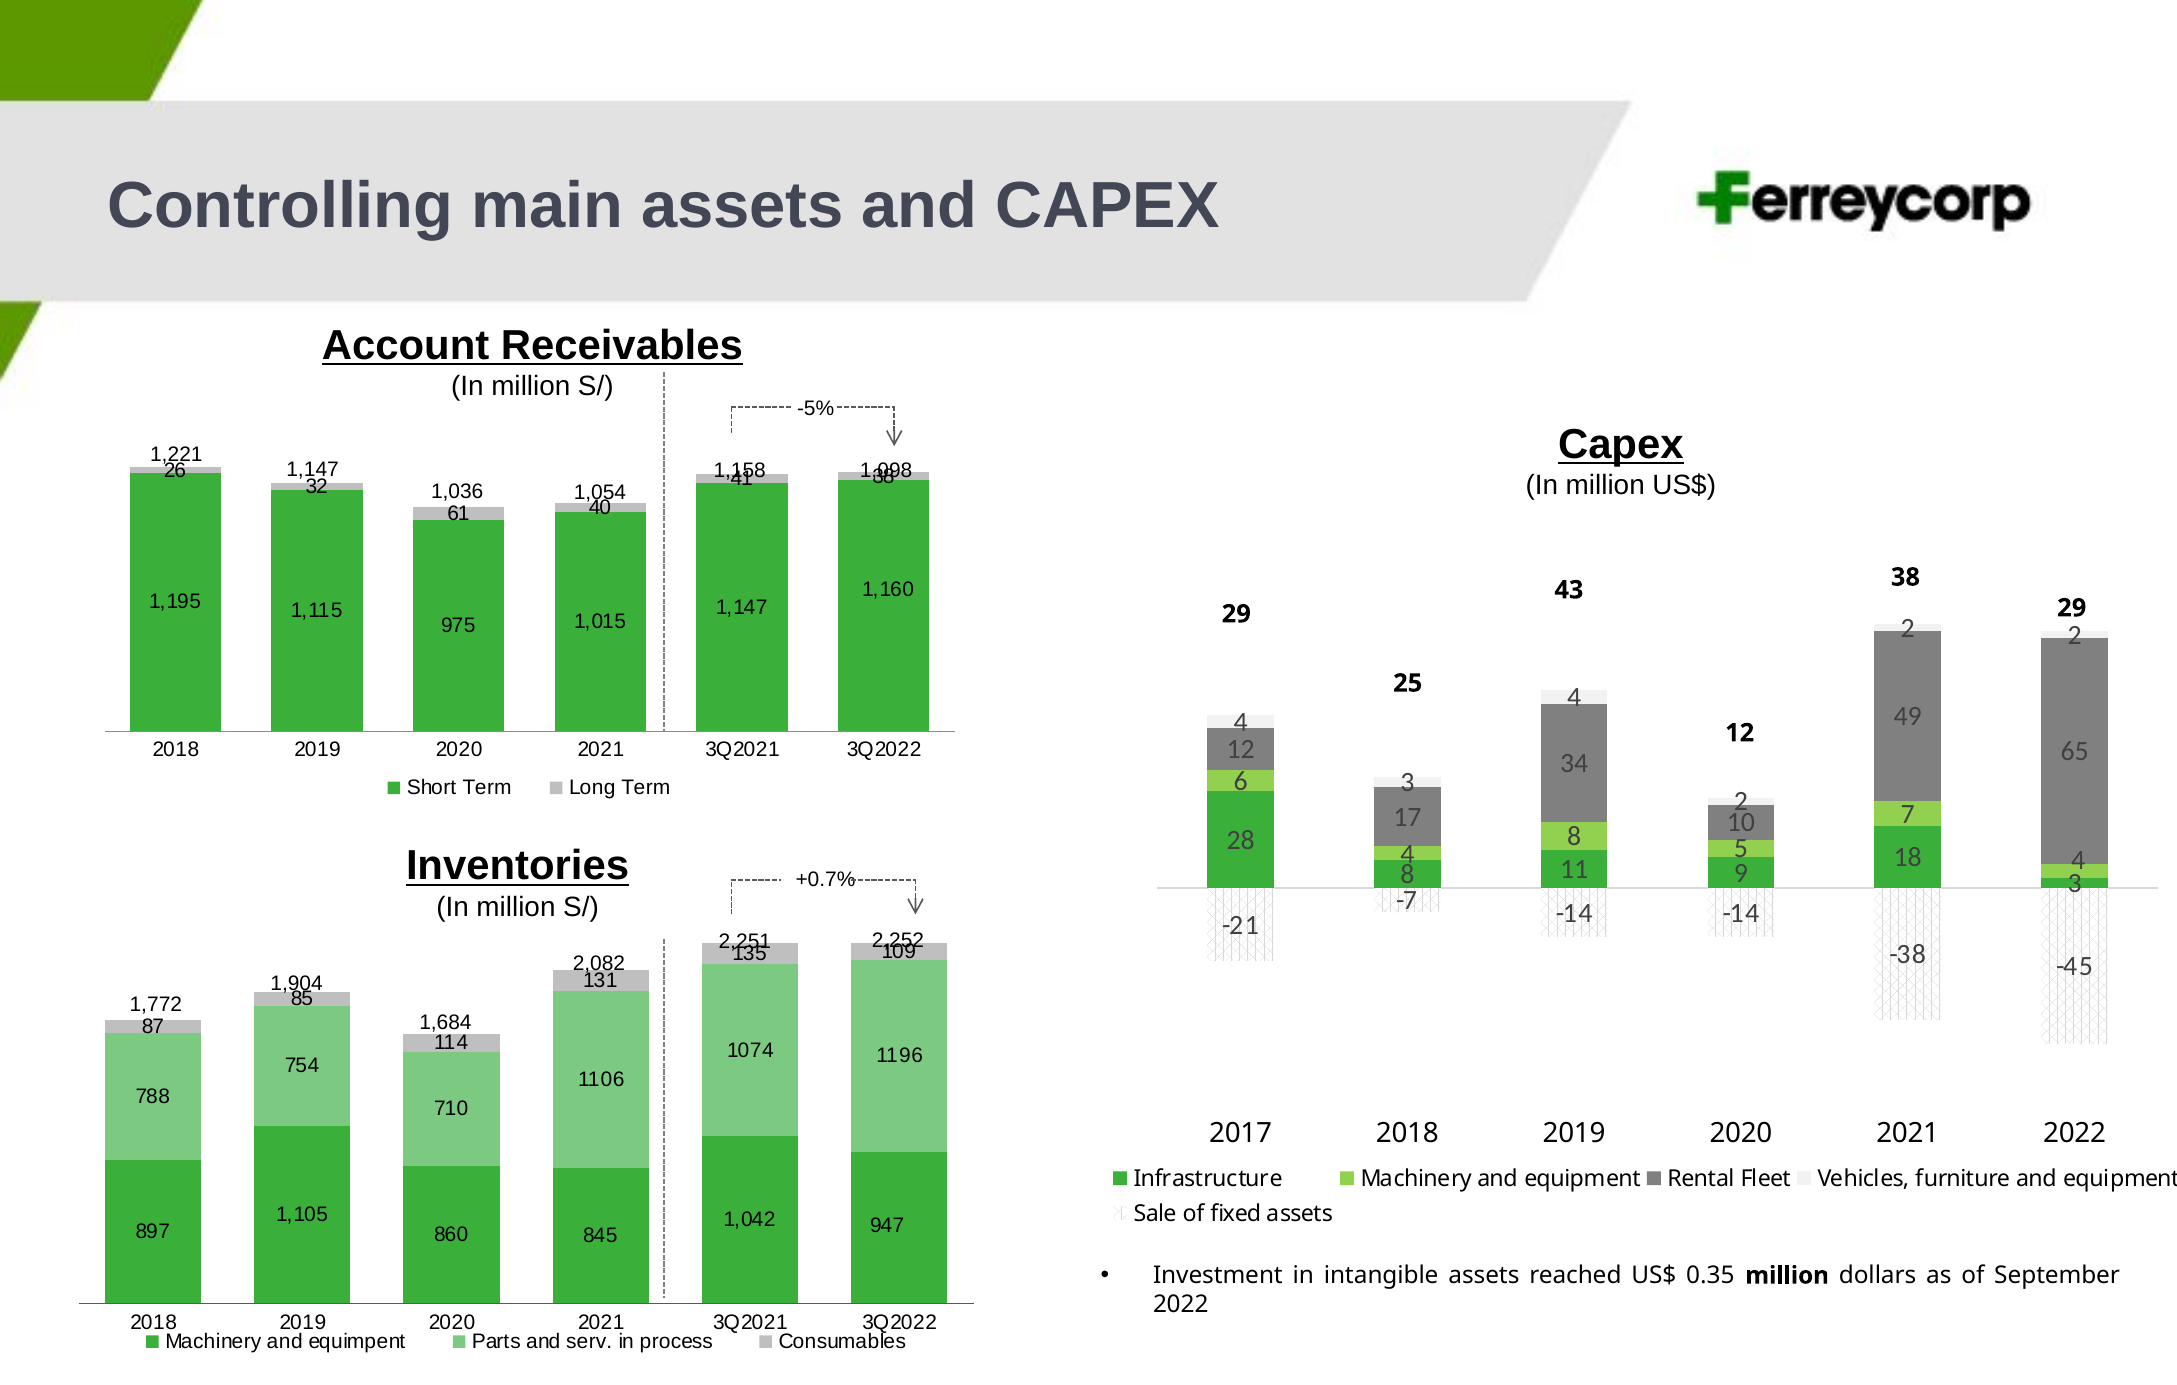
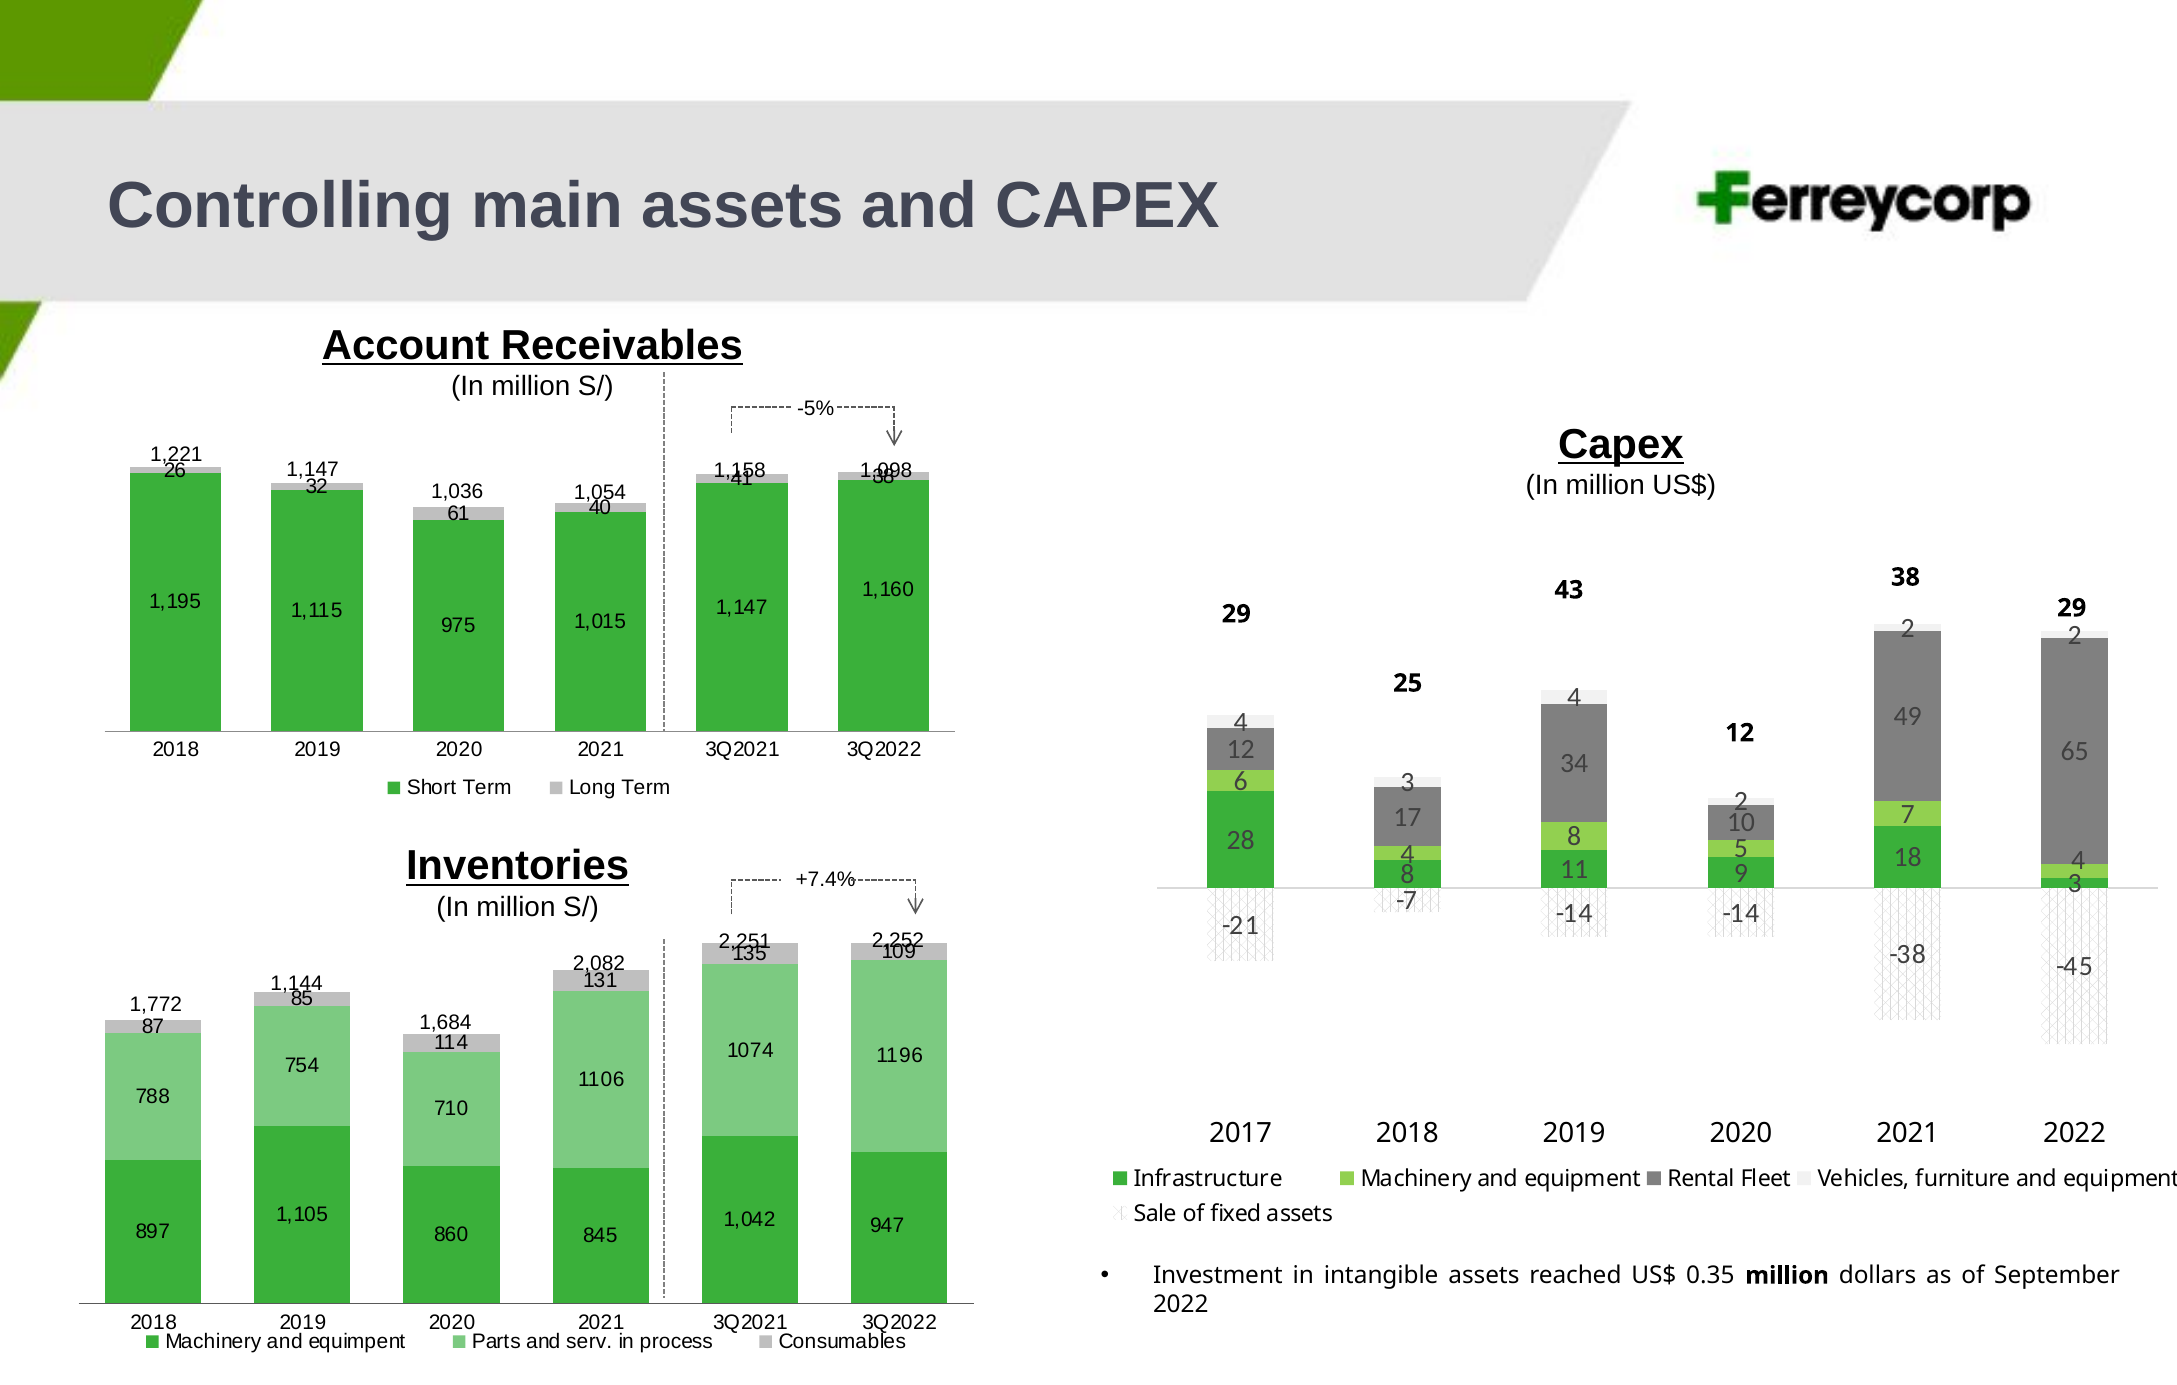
+0.7%: +0.7% -> +7.4%
1,904: 1,904 -> 1,144
